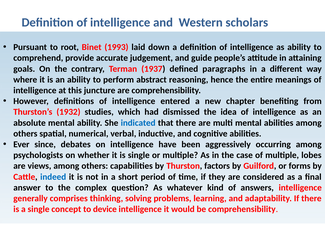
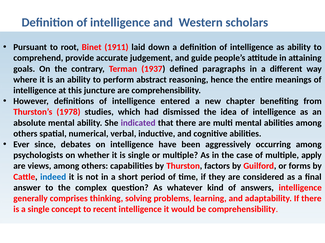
1993: 1993 -> 1911
1932: 1932 -> 1978
indicated colour: blue -> purple
lobes: lobes -> apply
device: device -> recent
